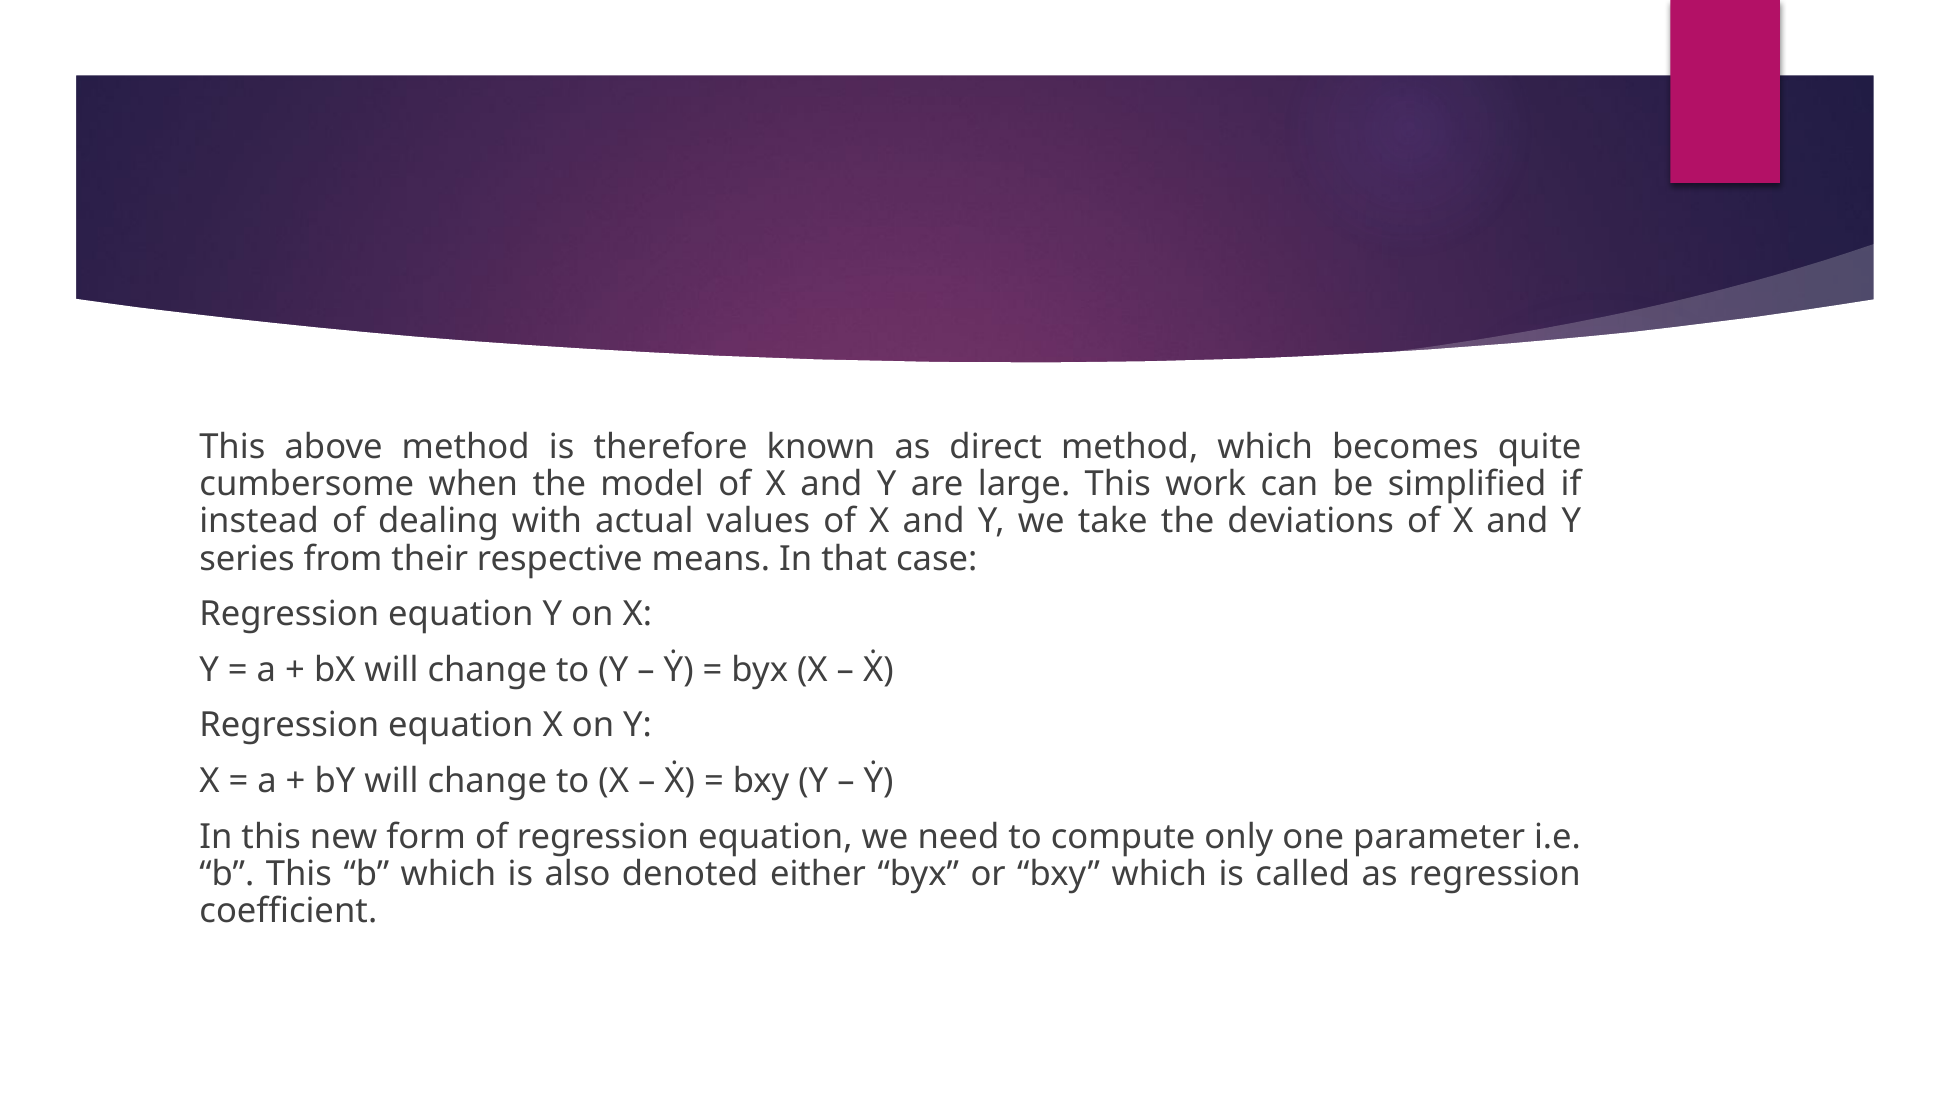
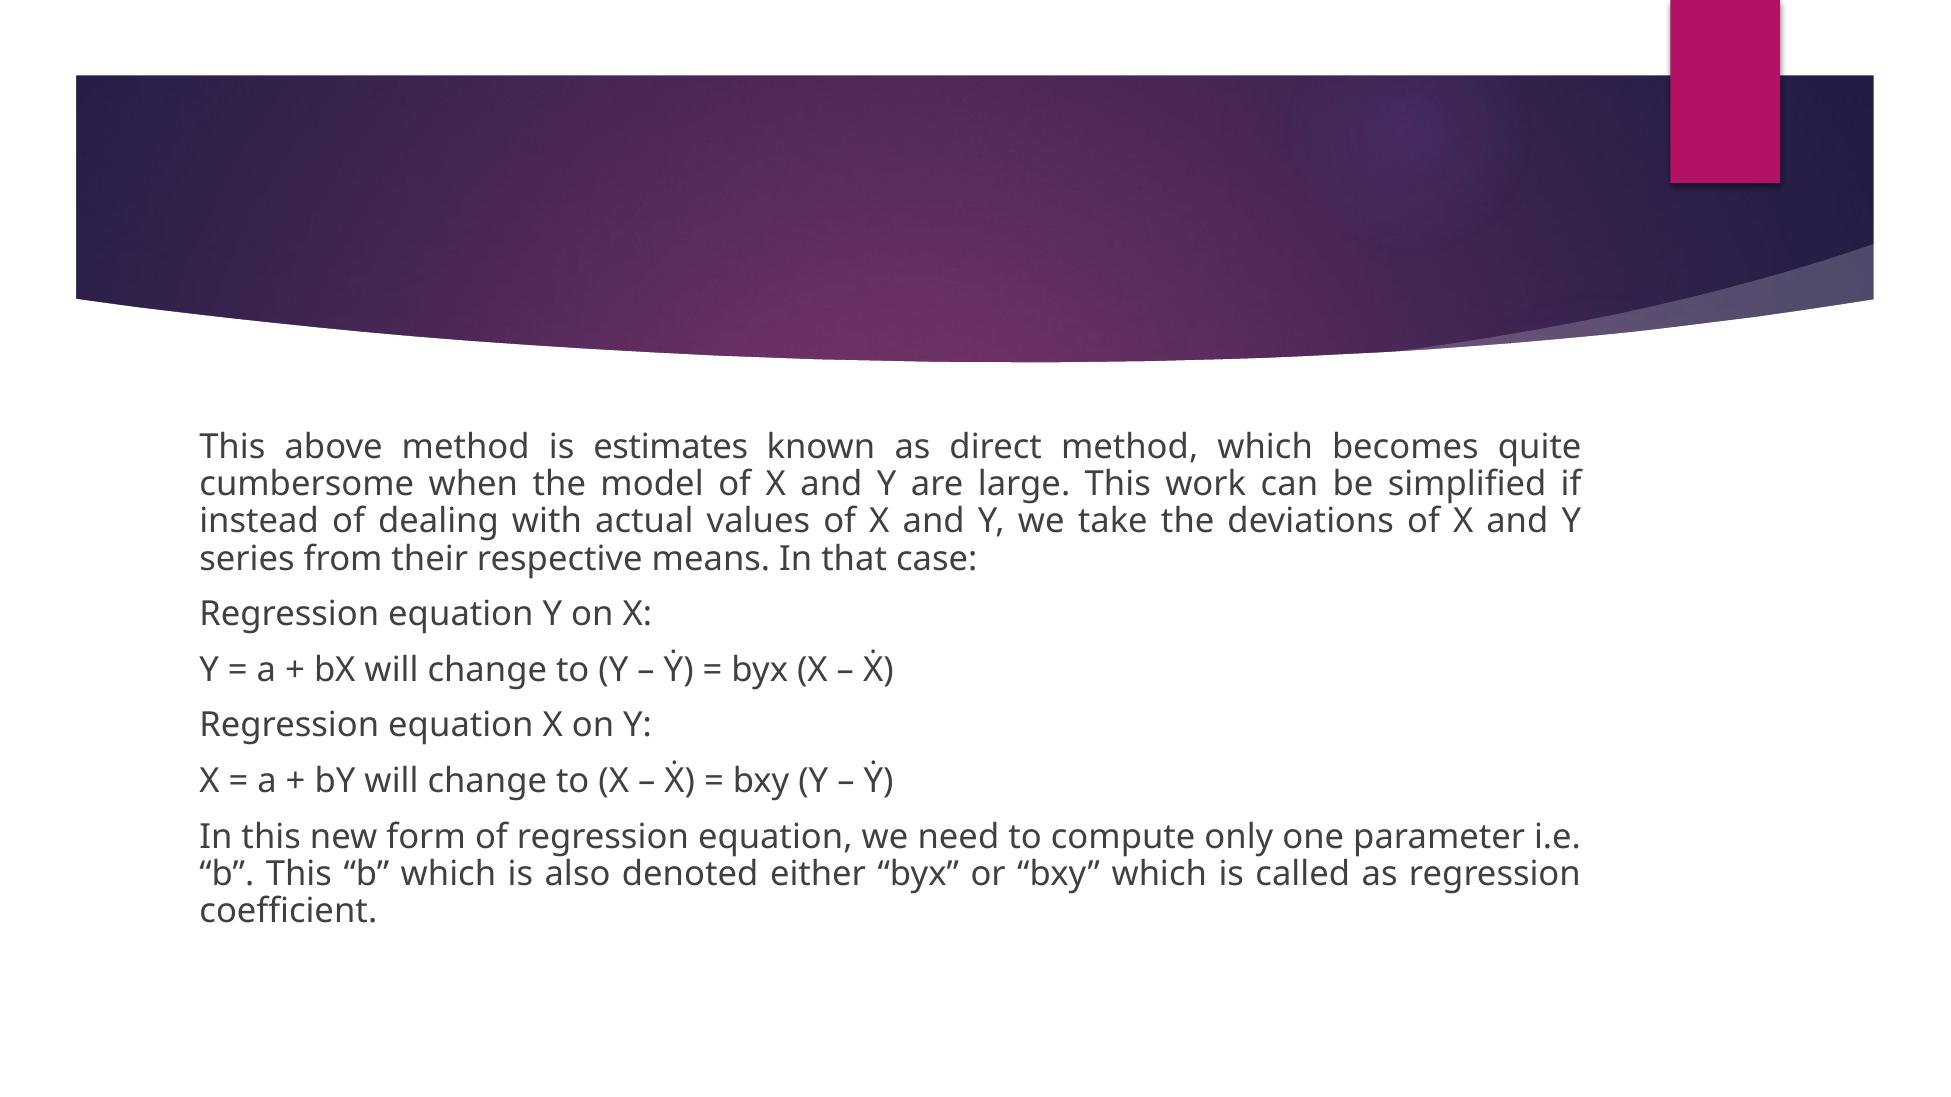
therefore: therefore -> estimates
